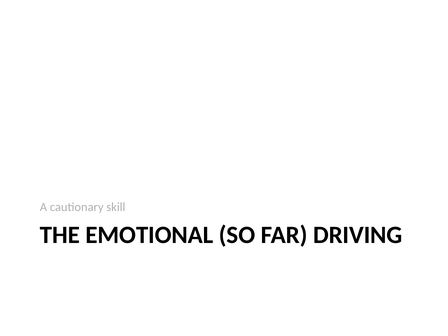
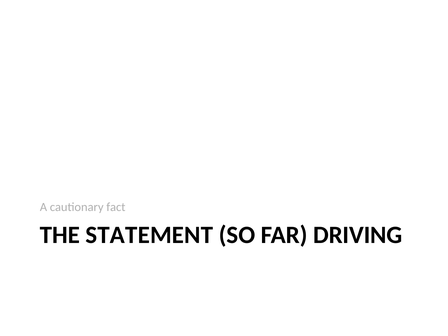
skill: skill -> fact
EMOTIONAL: EMOTIONAL -> STATEMENT
